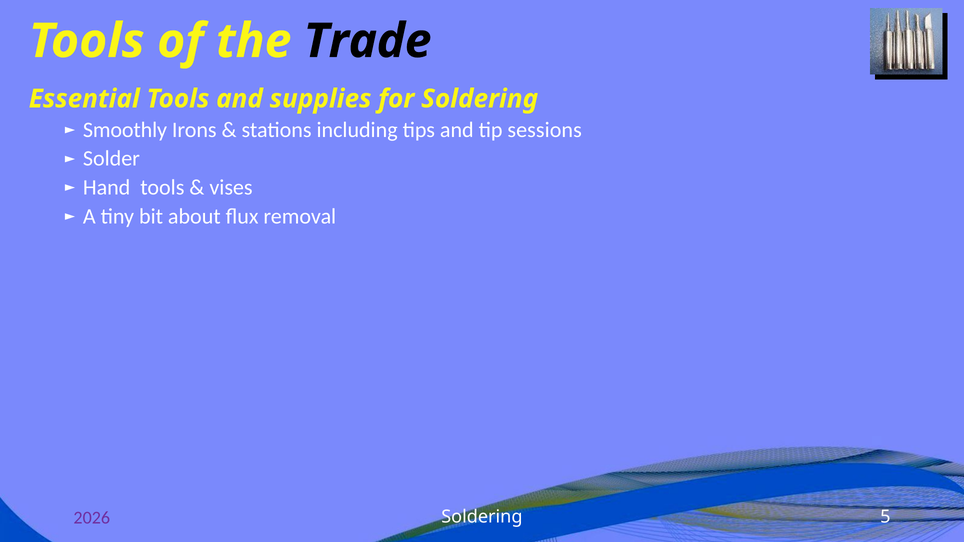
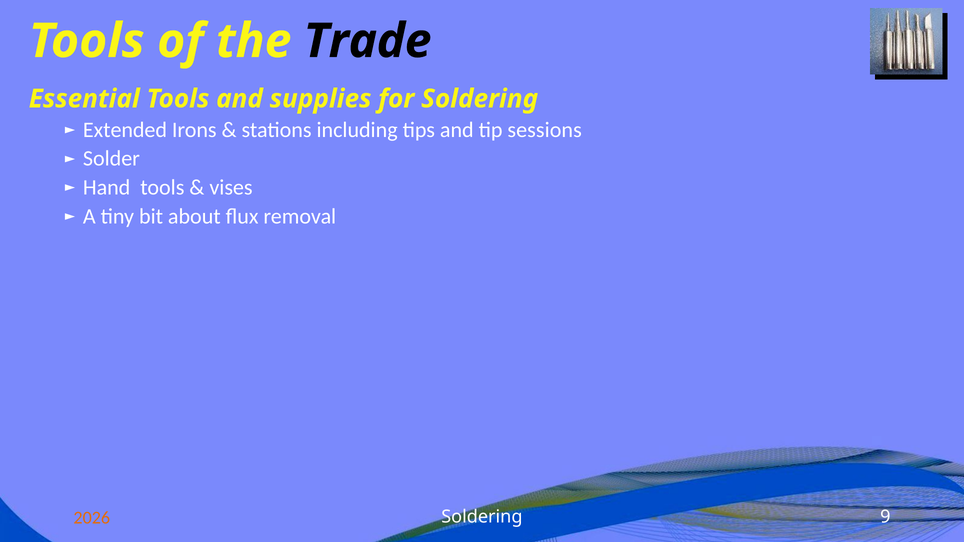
Smoothly: Smoothly -> Extended
2026 colour: purple -> orange
5: 5 -> 9
